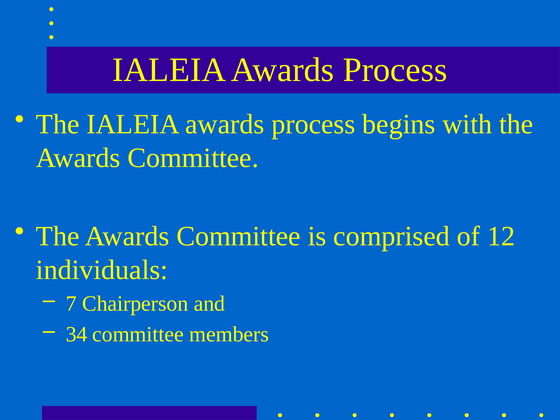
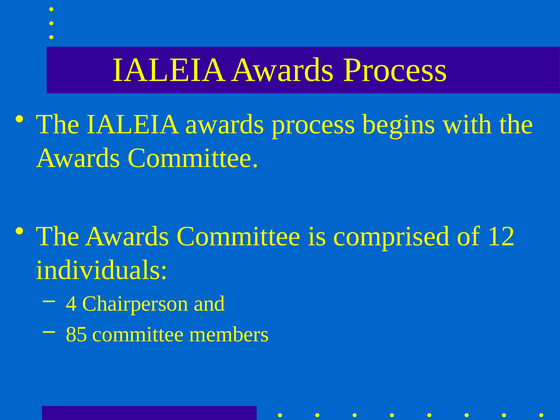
7: 7 -> 4
34: 34 -> 85
